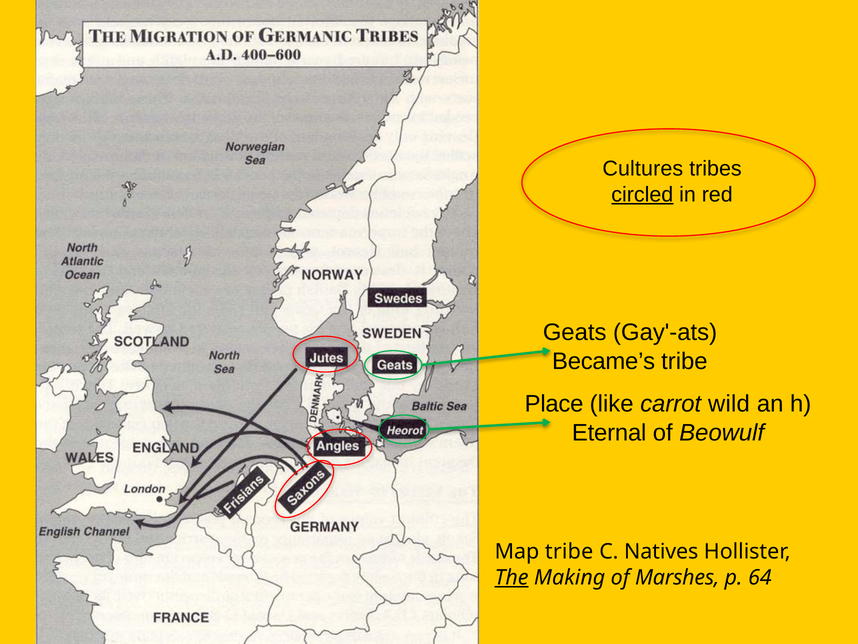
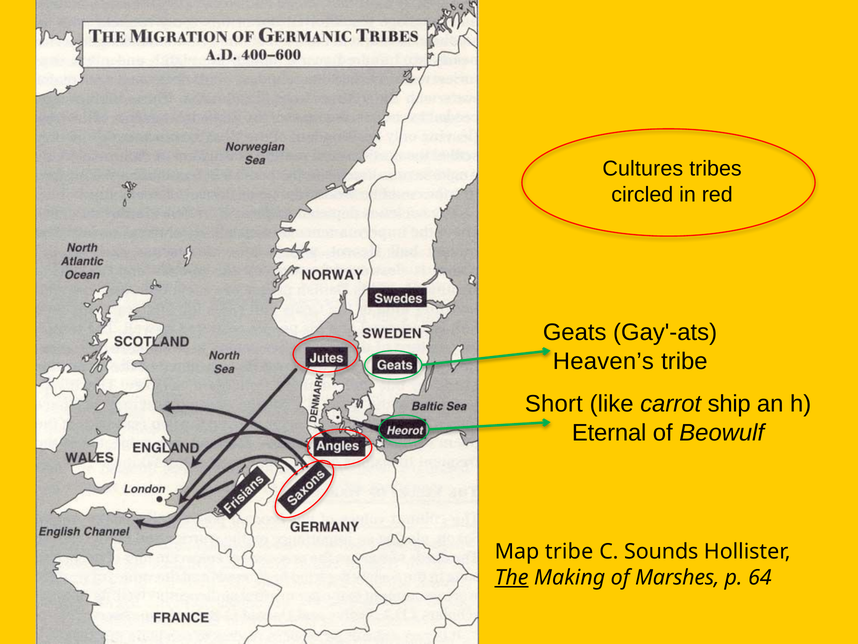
circled underline: present -> none
Became’s: Became’s -> Heaven’s
Place: Place -> Short
wild: wild -> ship
Natives: Natives -> Sounds
